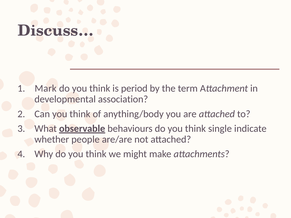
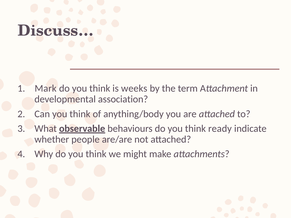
period: period -> weeks
single: single -> ready
